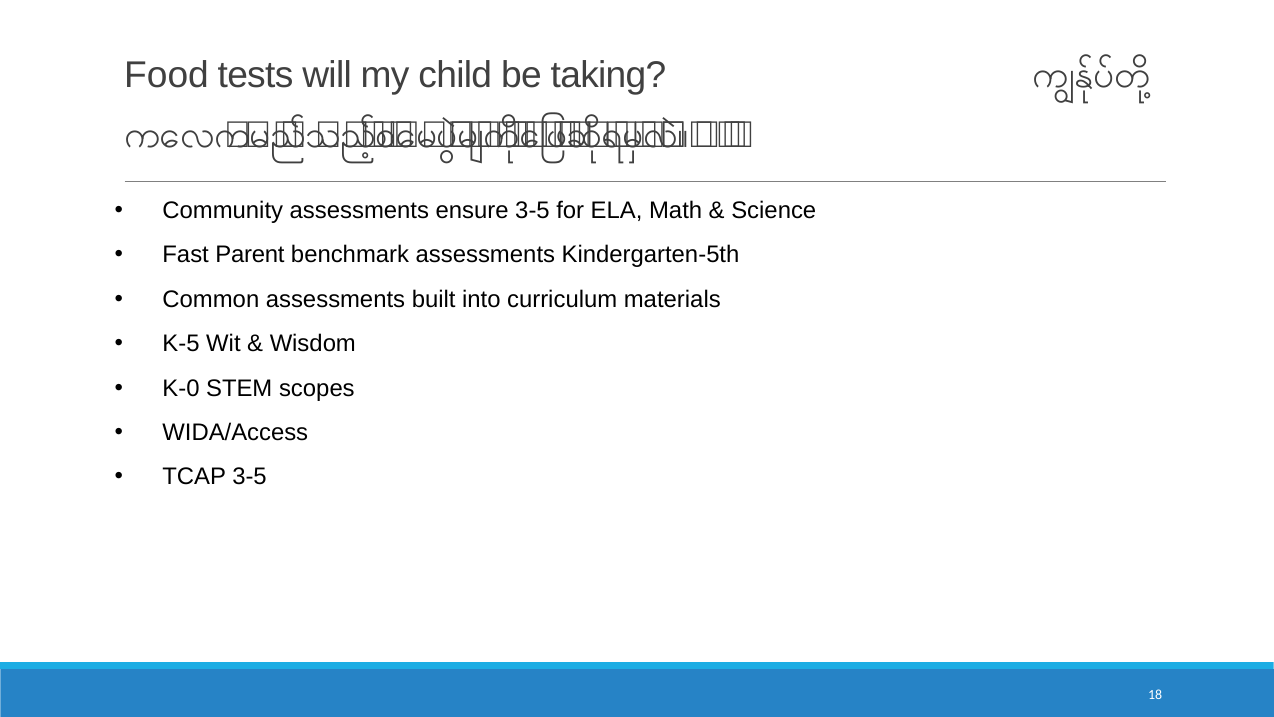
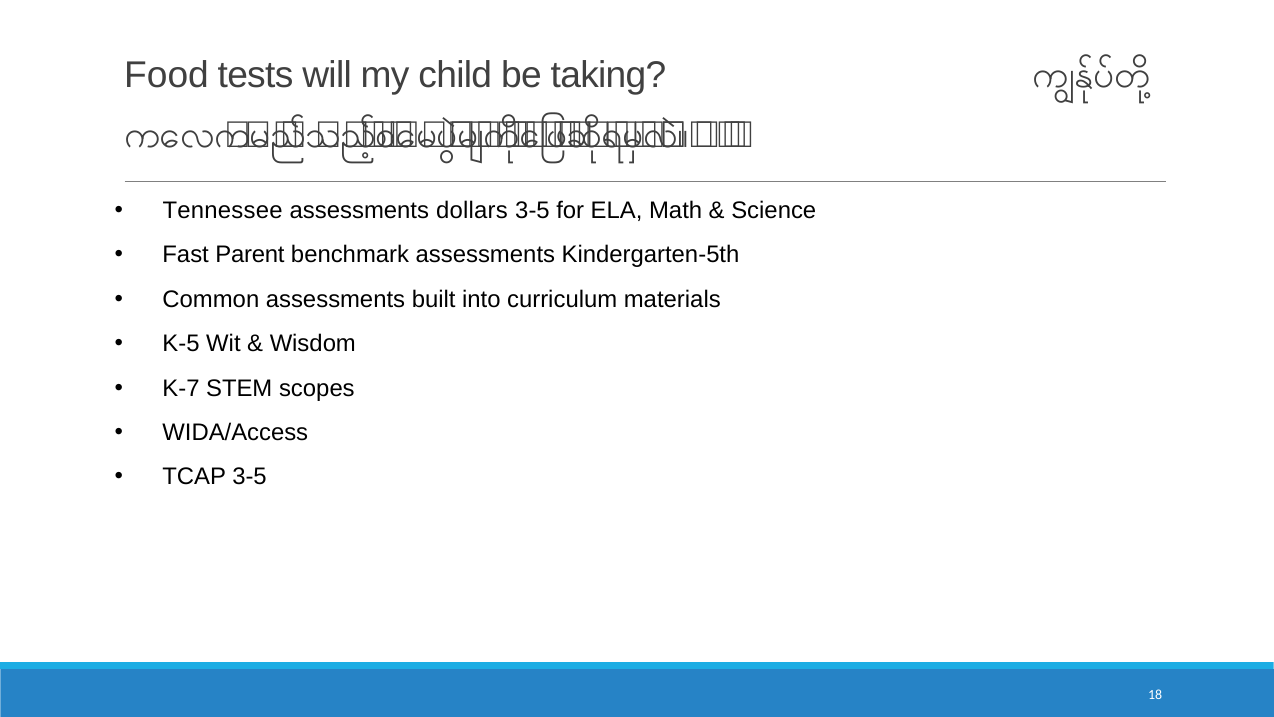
Community: Community -> Tennessee
ensure: ensure -> dollars
K-0: K-0 -> K-7
